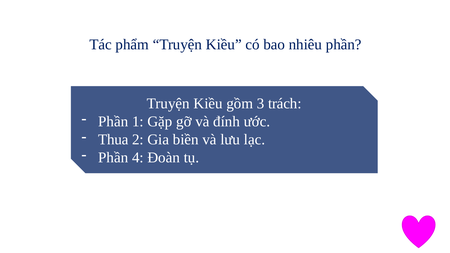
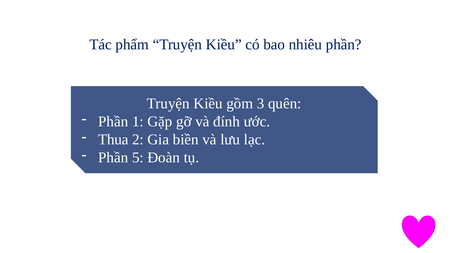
trách: trách -> quên
4: 4 -> 5
